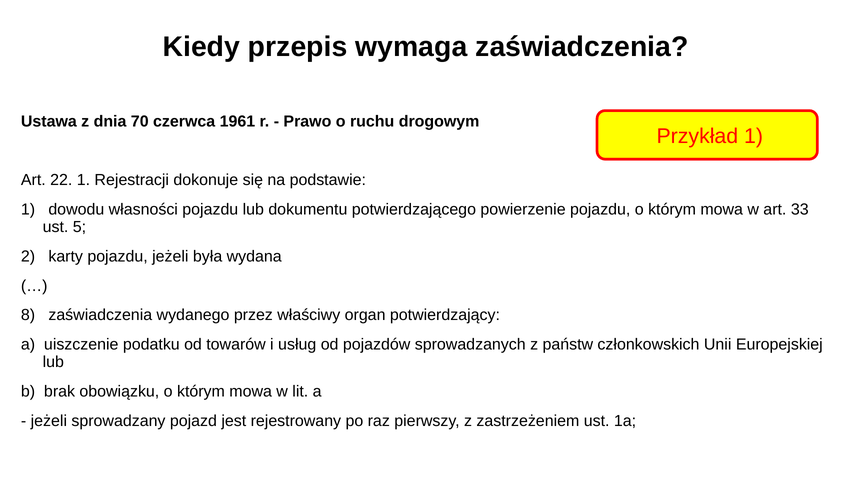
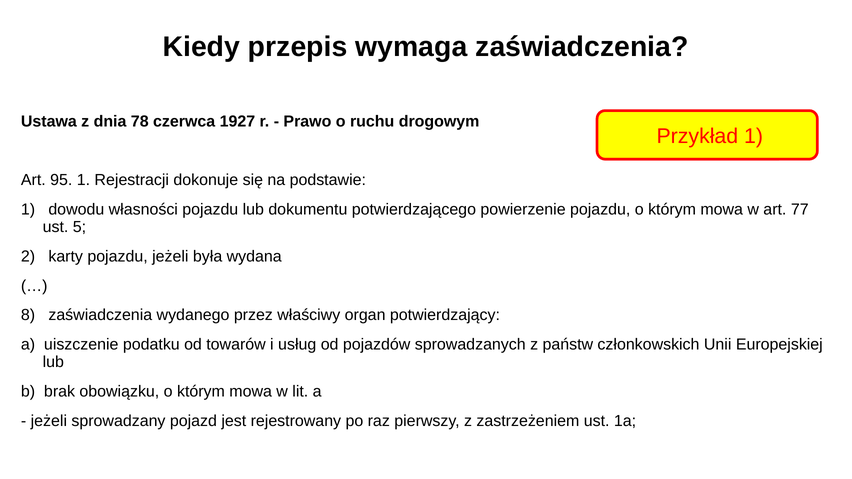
70: 70 -> 78
1961: 1961 -> 1927
22: 22 -> 95
33: 33 -> 77
